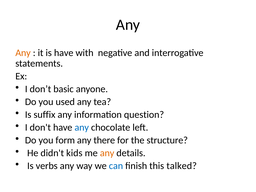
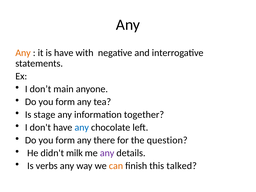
basic: basic -> main
used at (65, 102): used -> form
suffix: suffix -> stage
question: question -> together
structure: structure -> question
kids: kids -> milk
any at (107, 153) colour: orange -> purple
can colour: blue -> orange
